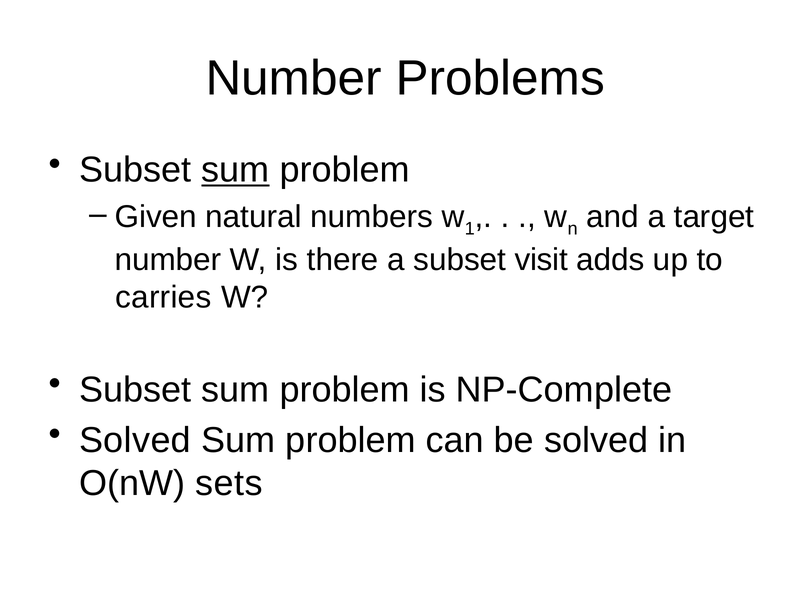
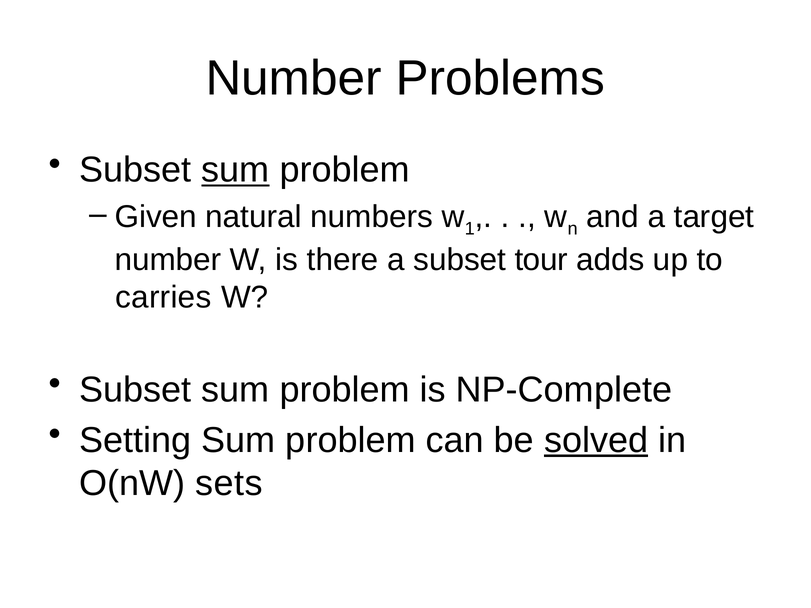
visit: visit -> tour
Solved at (135, 440): Solved -> Setting
solved at (596, 440) underline: none -> present
